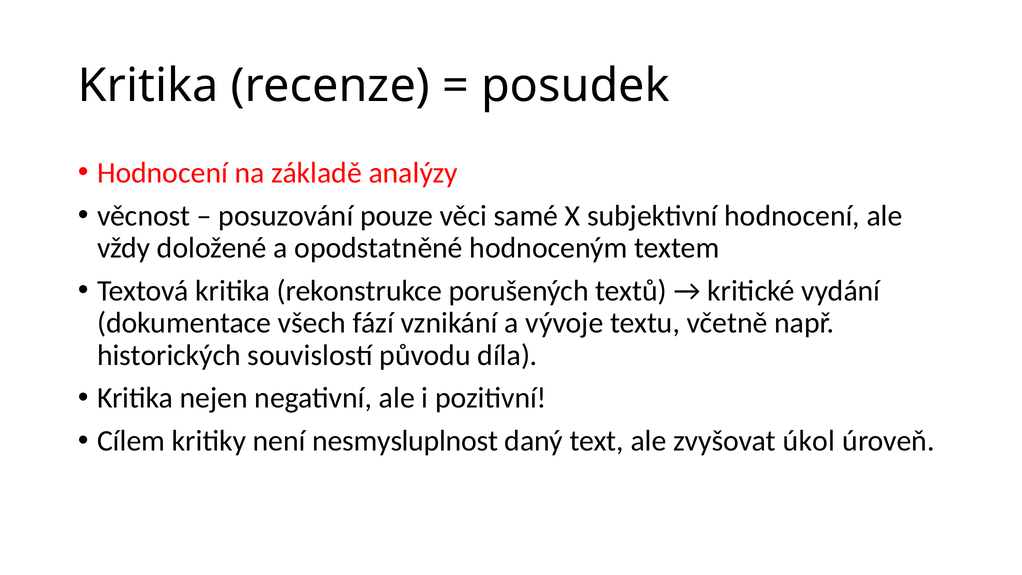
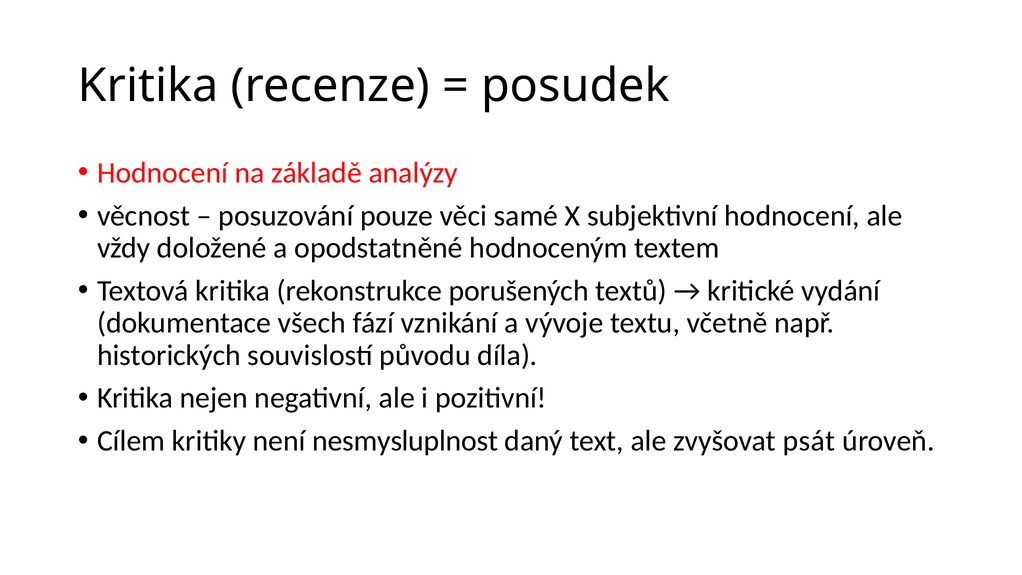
úkol: úkol -> psát
